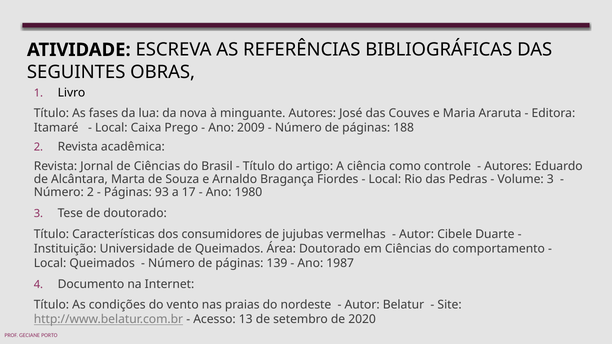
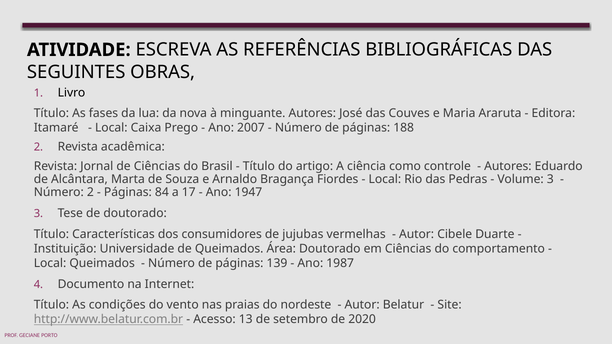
2009: 2009 -> 2007
93: 93 -> 84
1980: 1980 -> 1947
